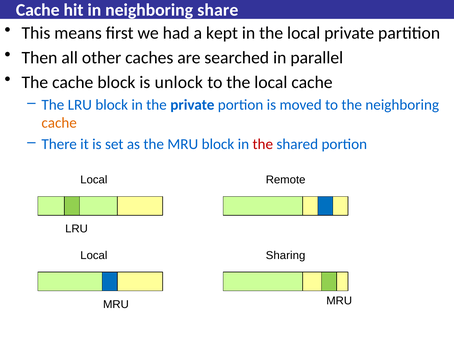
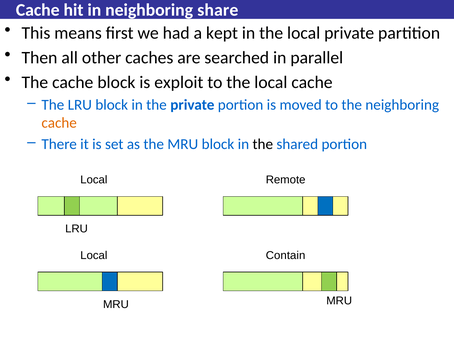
unlock: unlock -> exploit
the at (263, 144) colour: red -> black
Sharing: Sharing -> Contain
